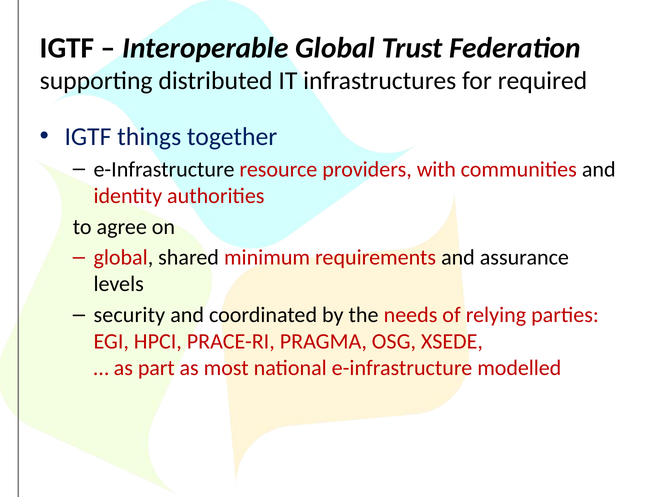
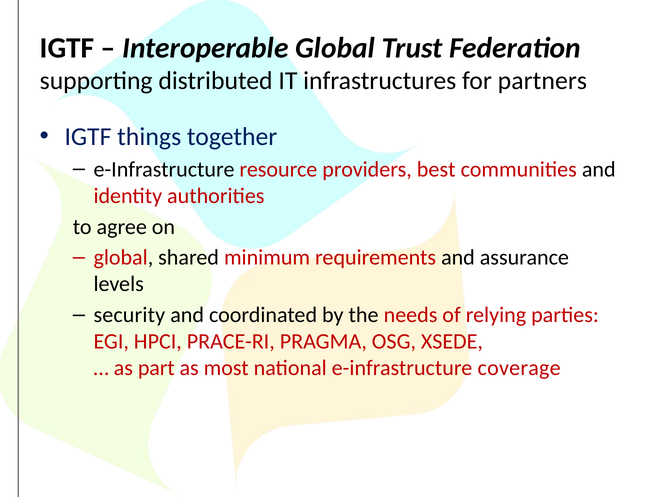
required: required -> partners
with: with -> best
modelled: modelled -> coverage
